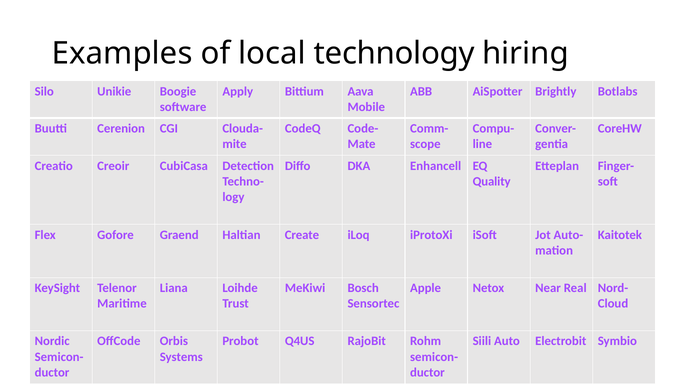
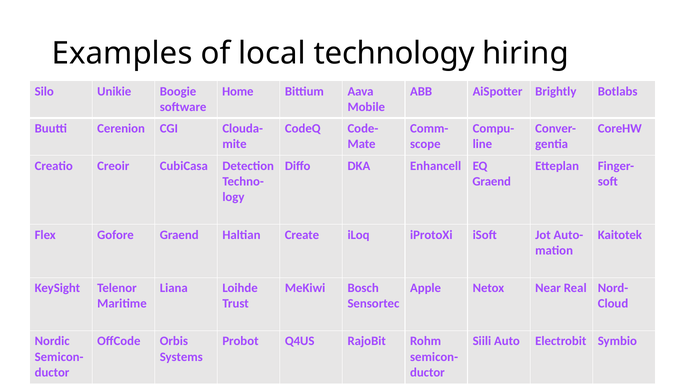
Apply: Apply -> Home
Quality at (492, 181): Quality -> Graend
